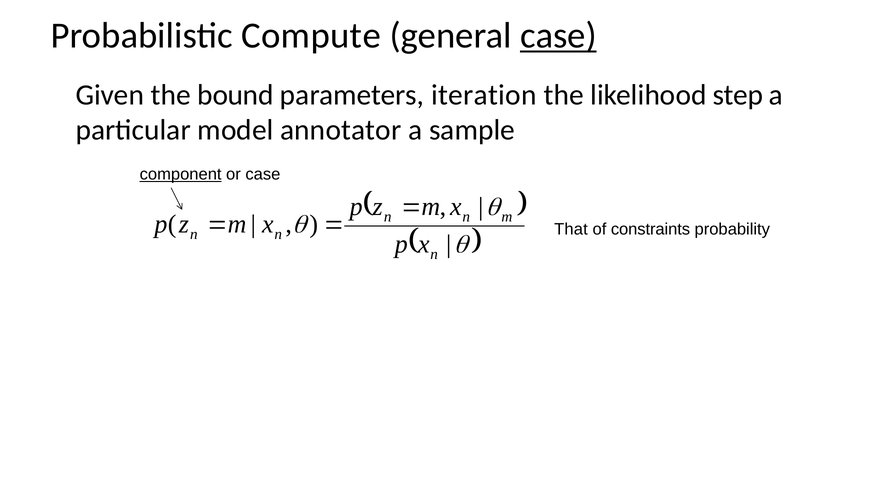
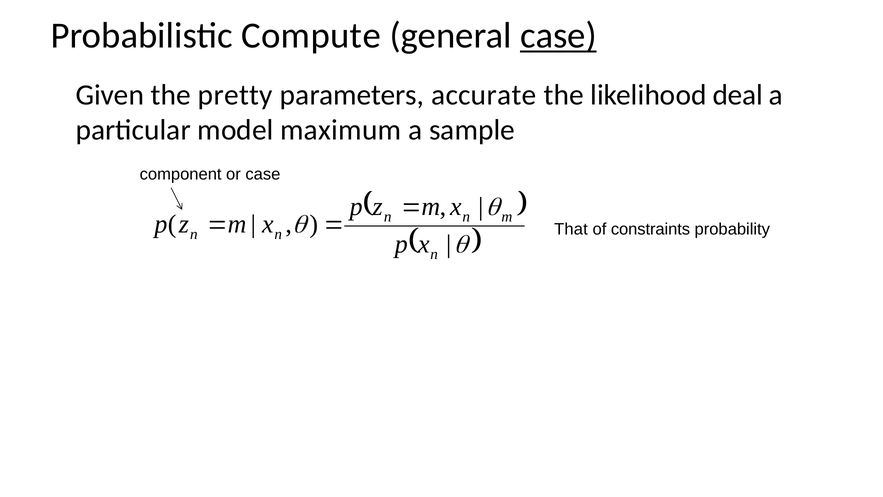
bound: bound -> pretty
iteration: iteration -> accurate
step: step -> deal
annotator: annotator -> maximum
component underline: present -> none
